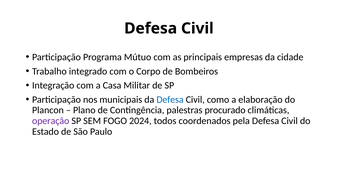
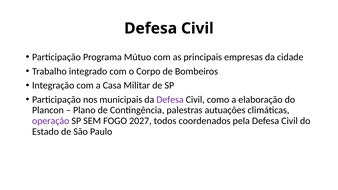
Defesa at (170, 100) colour: blue -> purple
procurado: procurado -> autuações
2024: 2024 -> 2027
